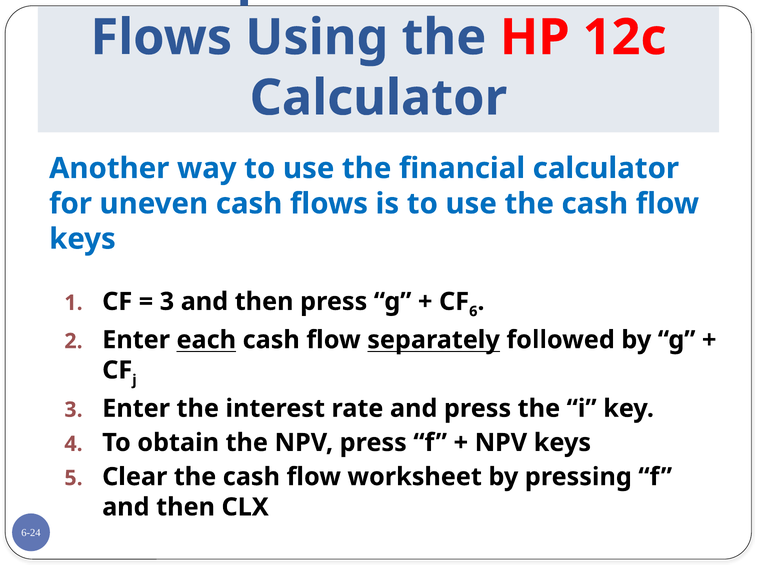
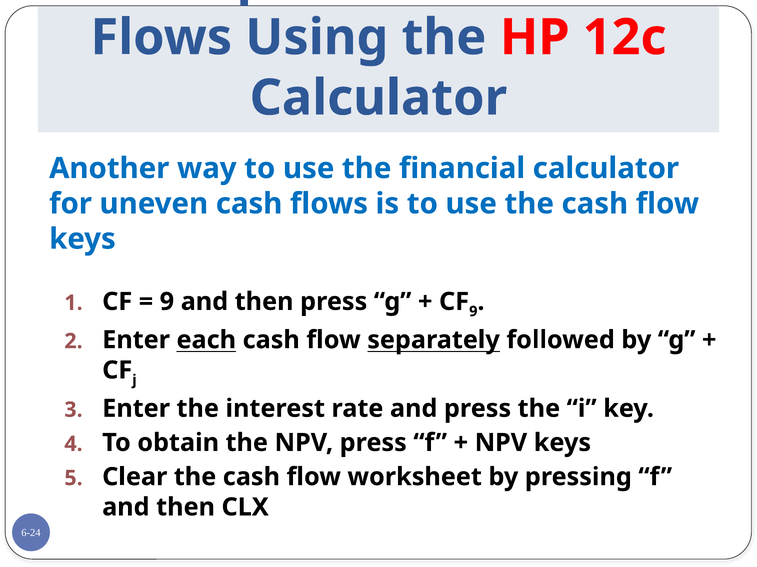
3 at (167, 302): 3 -> 9
CF 6: 6 -> 9
